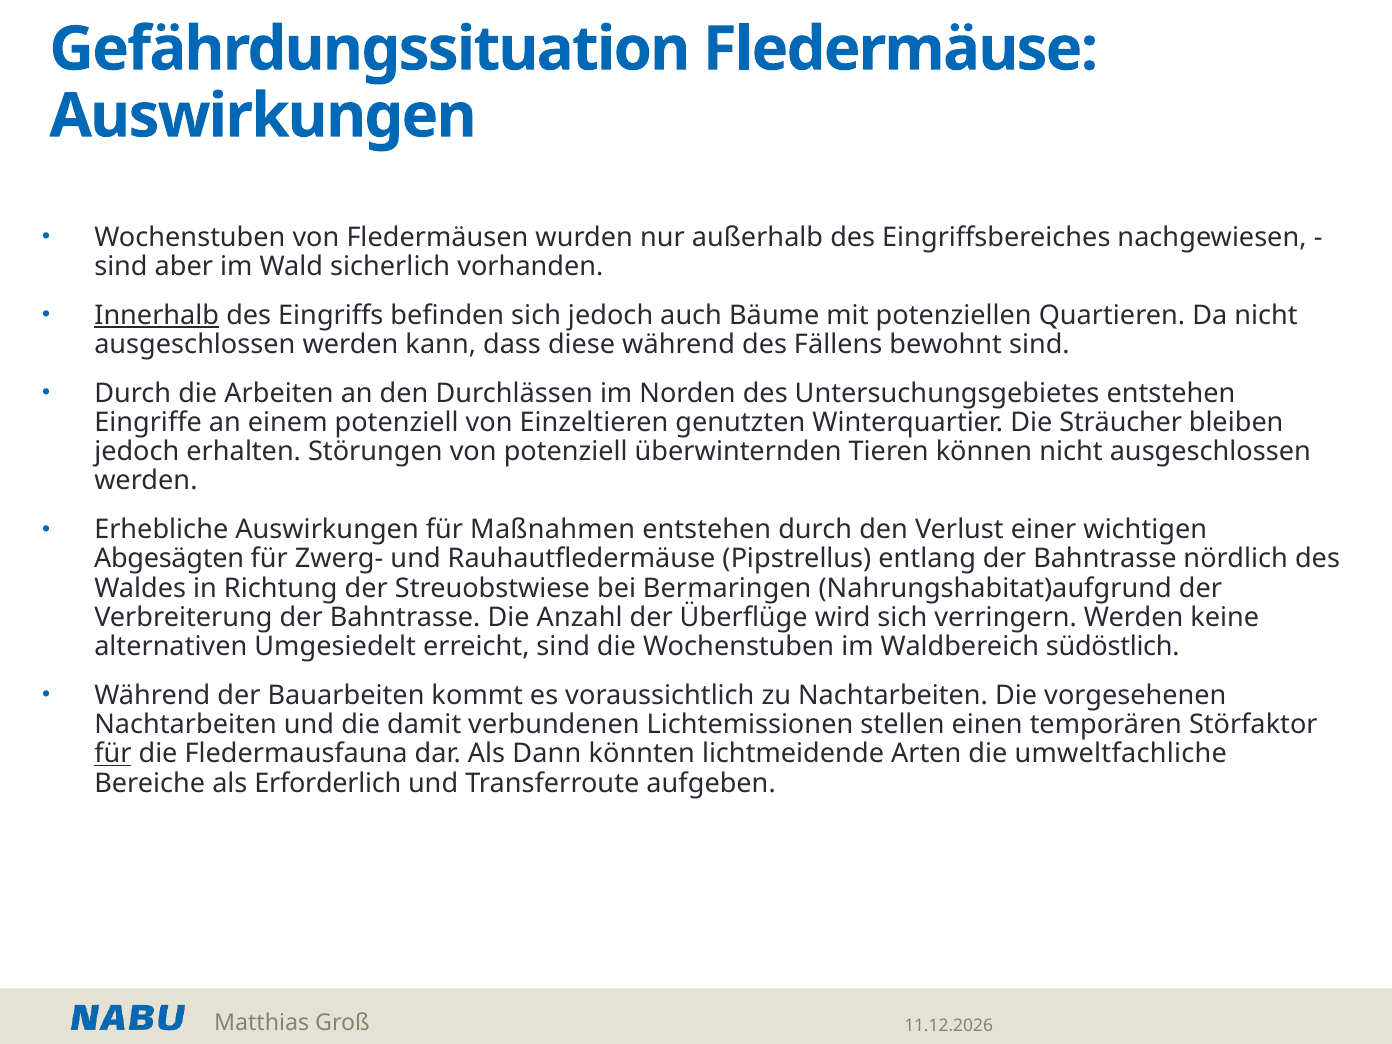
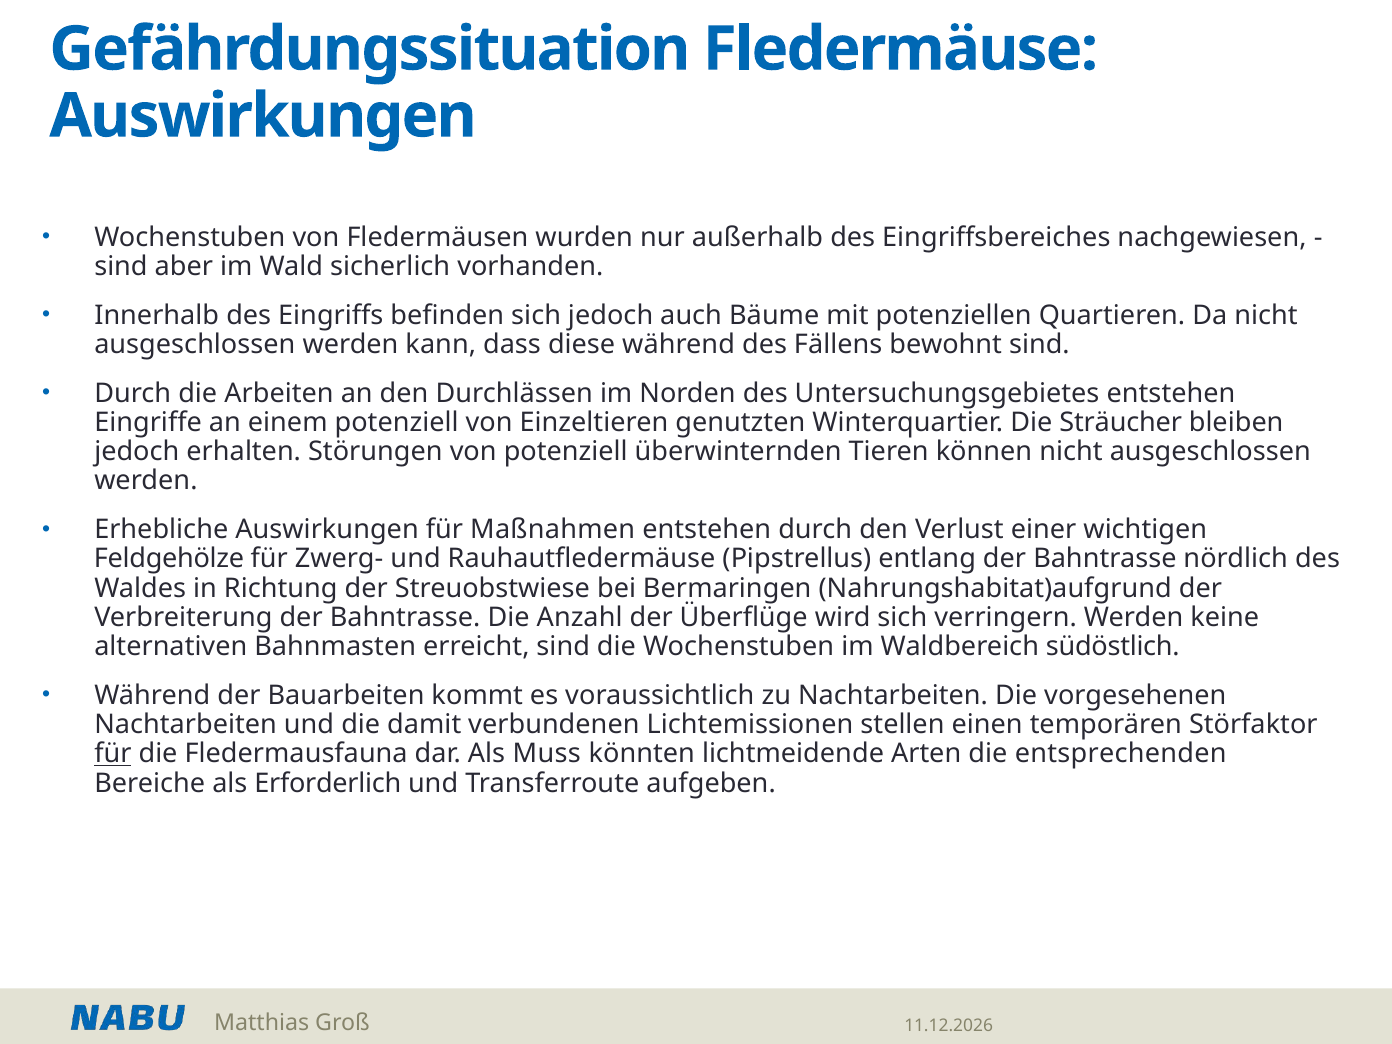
Innerhalb underline: present -> none
Abgesägten: Abgesägten -> Feldgehölze
Umgesiedelt: Umgesiedelt -> Bahnmasten
Dann: Dann -> Muss
umweltfachliche: umweltfachliche -> entsprechenden
